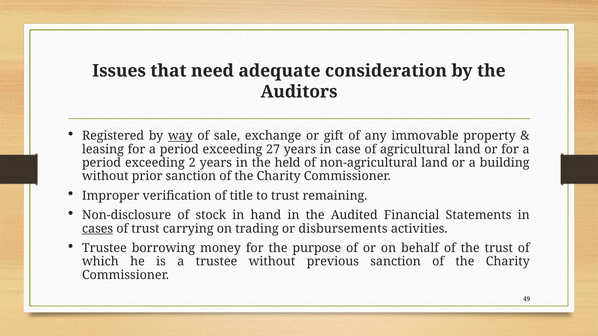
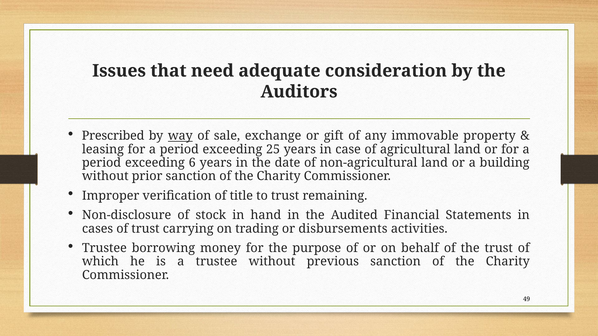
Registered: Registered -> Prescribed
27: 27 -> 25
2: 2 -> 6
held: held -> date
cases underline: present -> none
